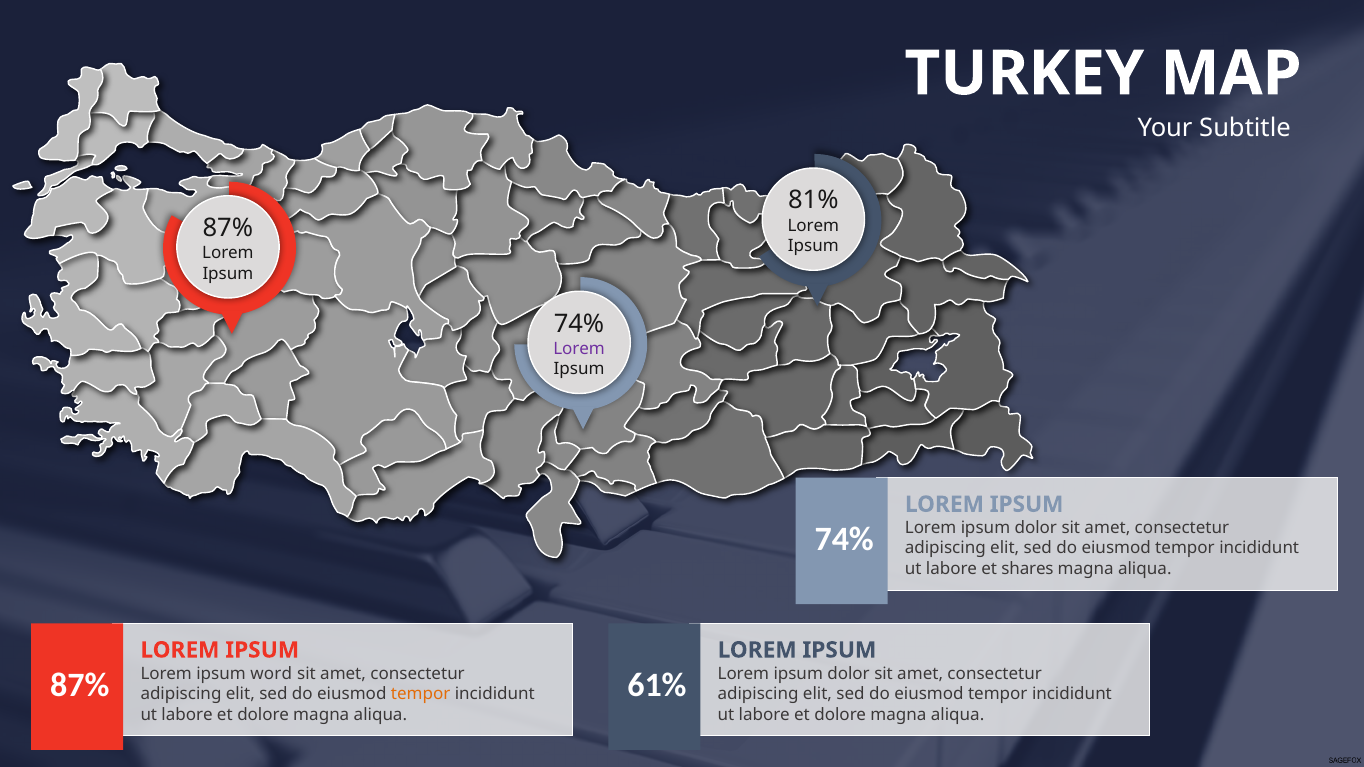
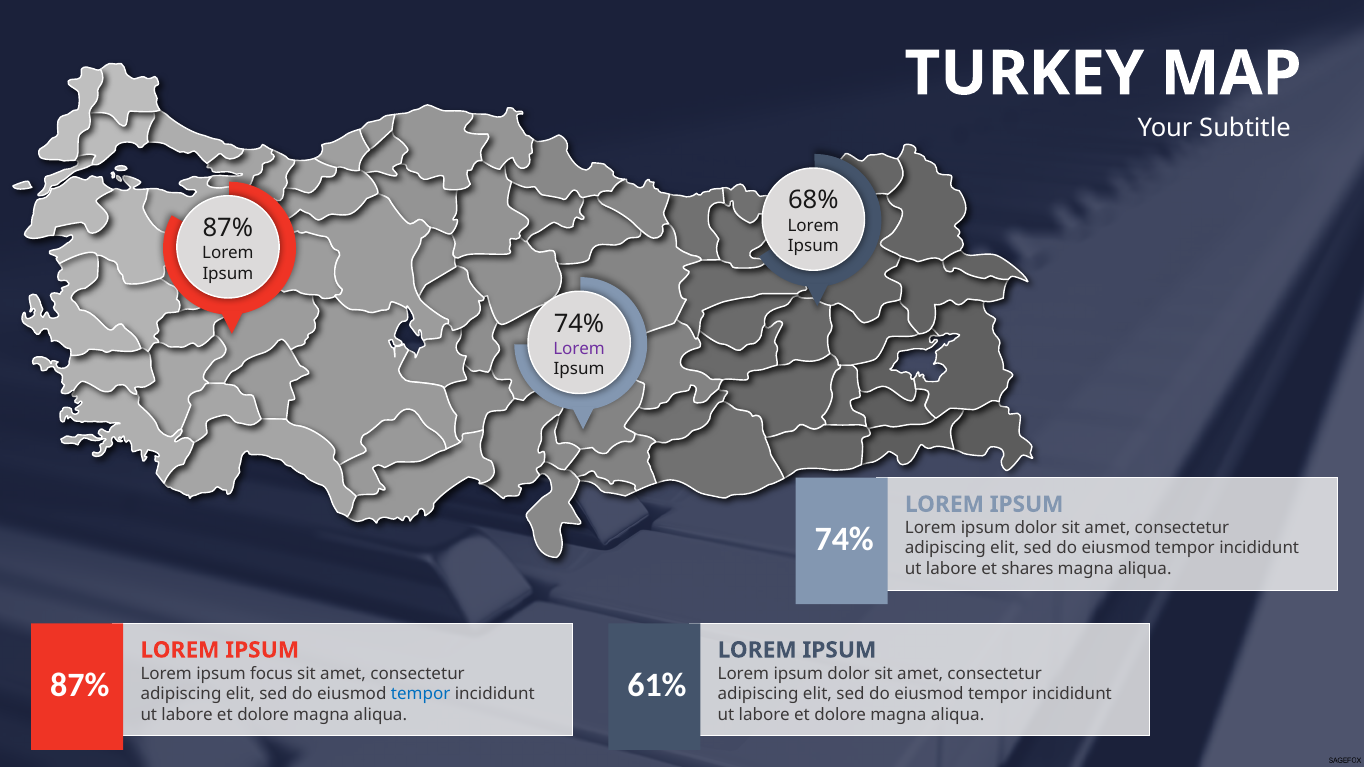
81%: 81% -> 68%
word: word -> focus
tempor at (421, 694) colour: orange -> blue
